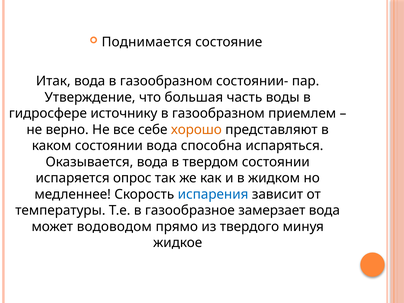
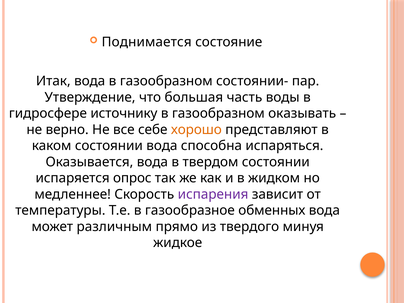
приемлем: приемлем -> оказывать
испарения colour: blue -> purple
замерзает: замерзает -> обменных
водоводом: водоводом -> различным
